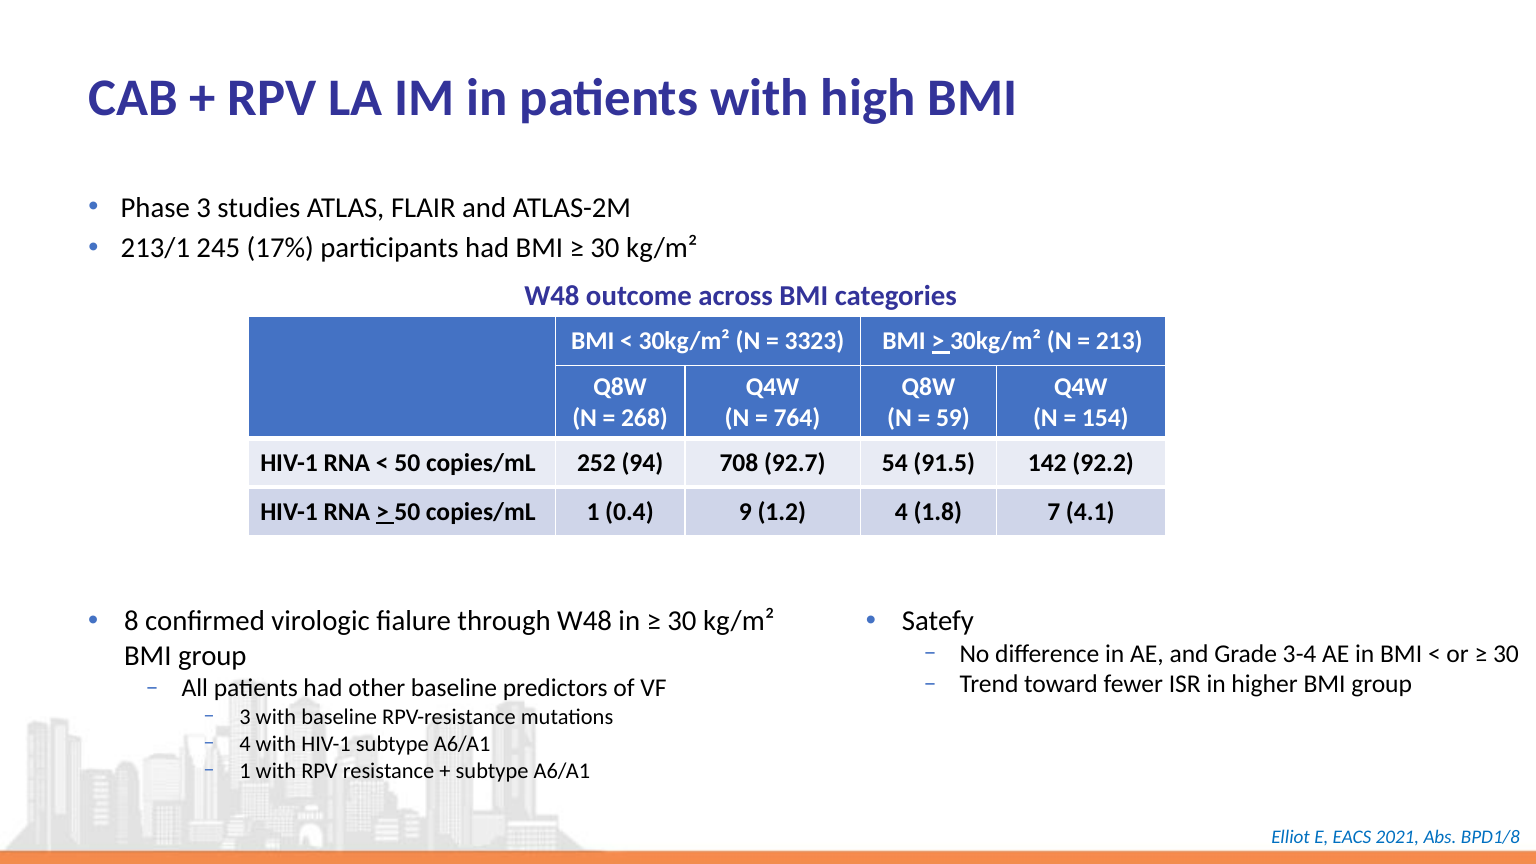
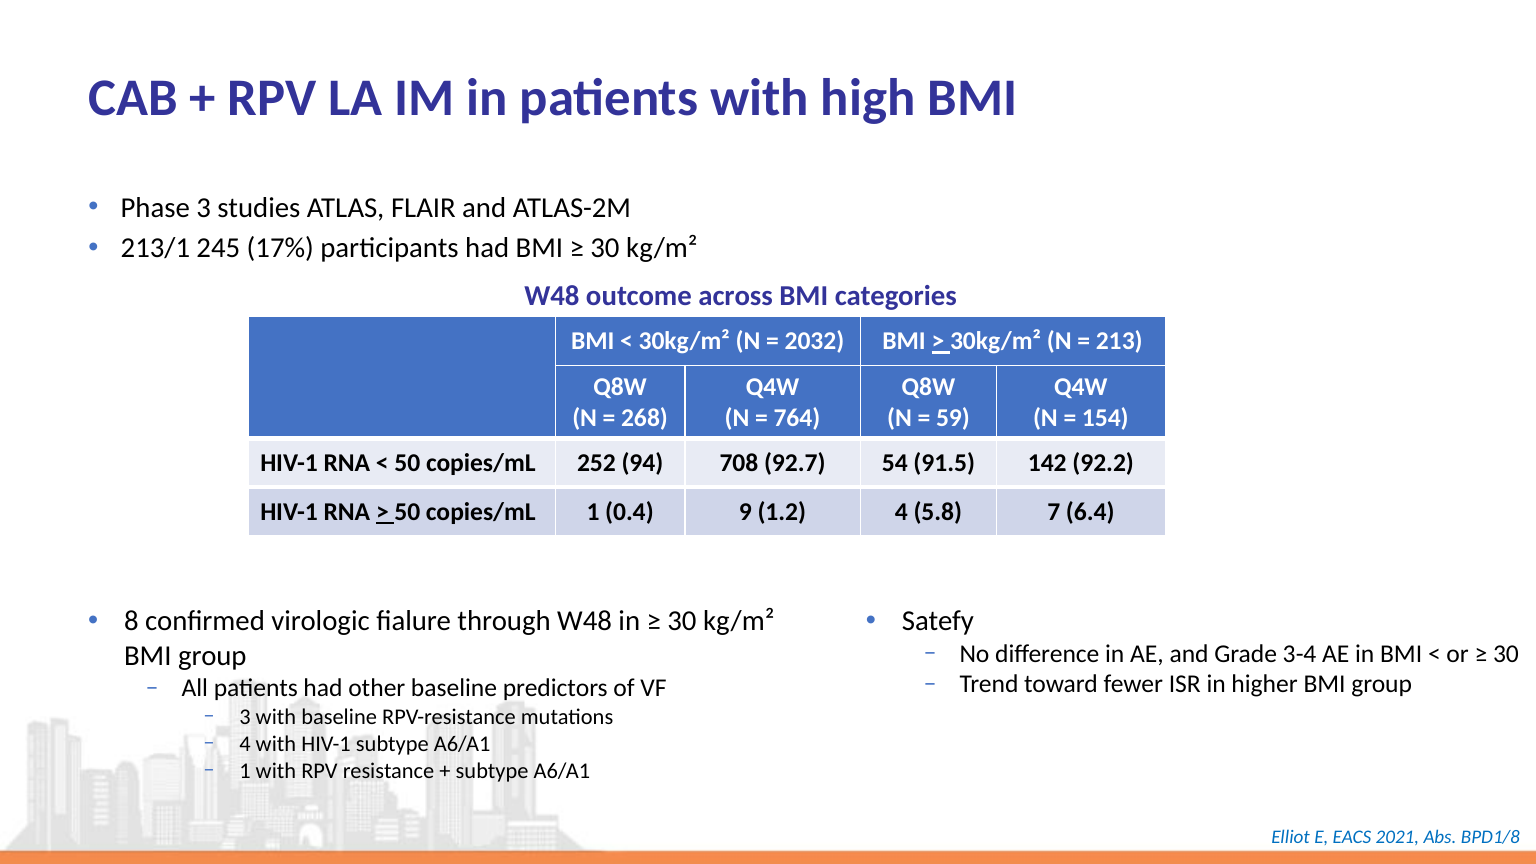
3323: 3323 -> 2032
1.8: 1.8 -> 5.8
4.1: 4.1 -> 6.4
